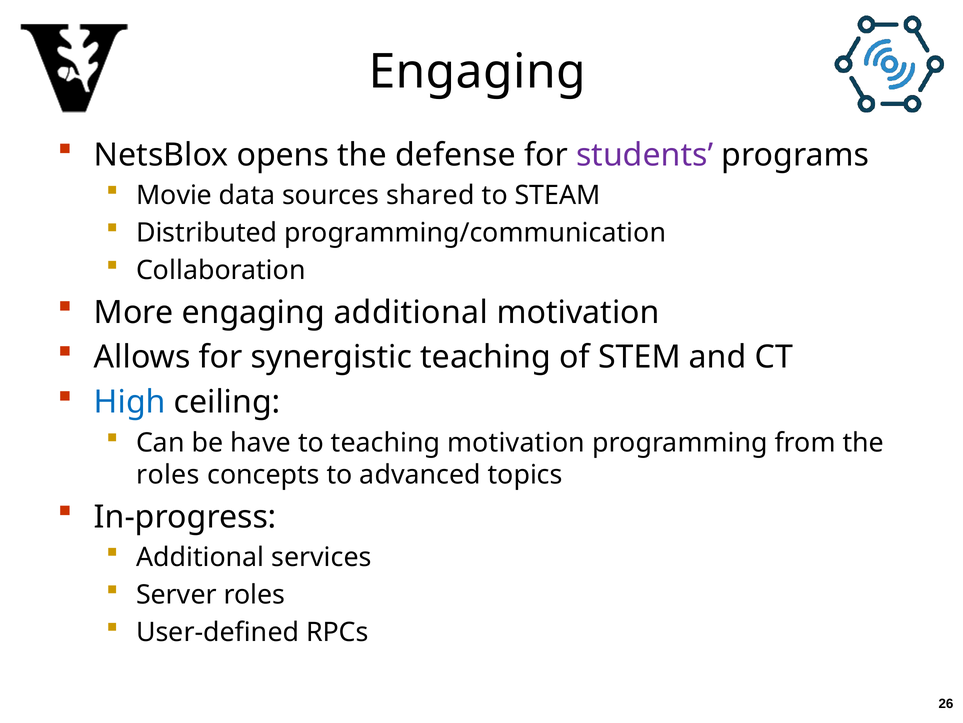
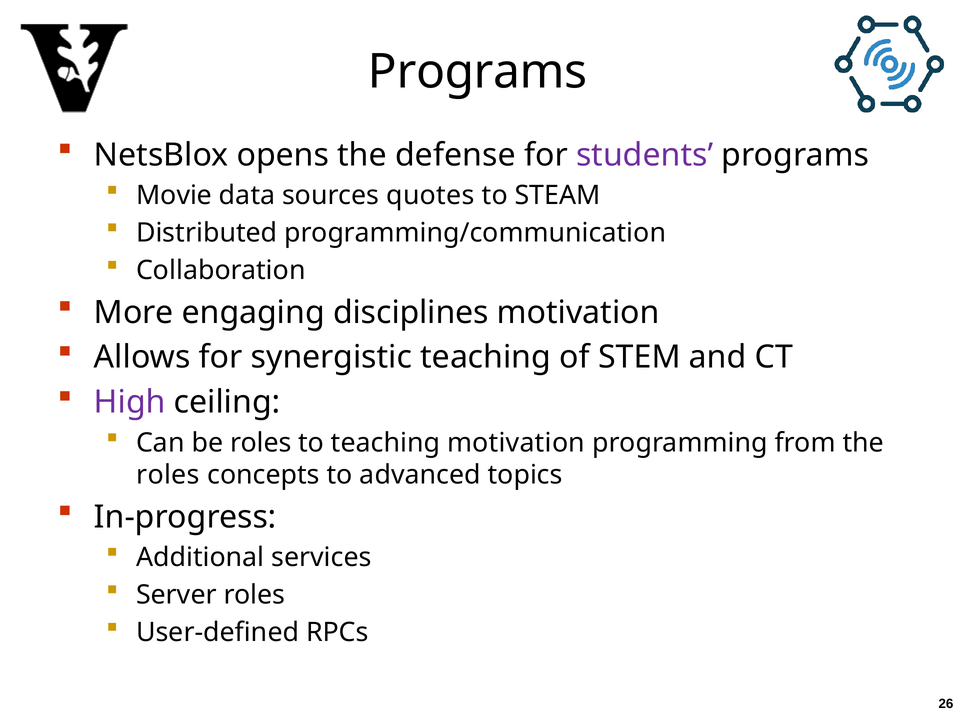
Engaging at (477, 72): Engaging -> Programs
shared: shared -> quotes
engaging additional: additional -> disciplines
High colour: blue -> purple
be have: have -> roles
